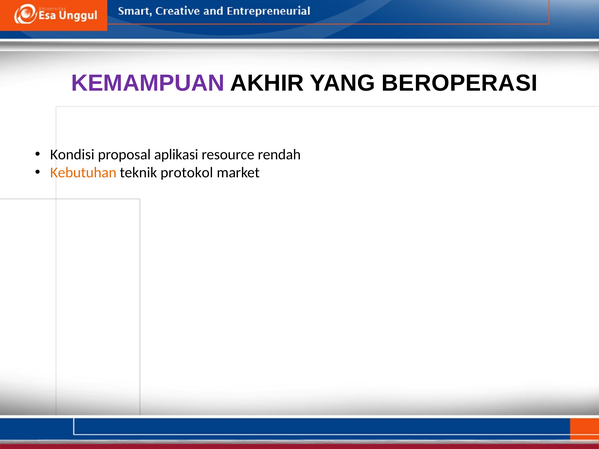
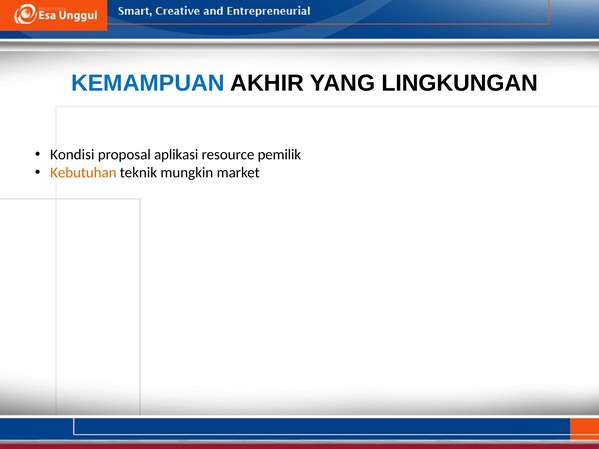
KEMAMPUAN colour: purple -> blue
BEROPERASI: BEROPERASI -> LINGKUNGAN
rendah: rendah -> pemilik
protokol: protokol -> mungkin
